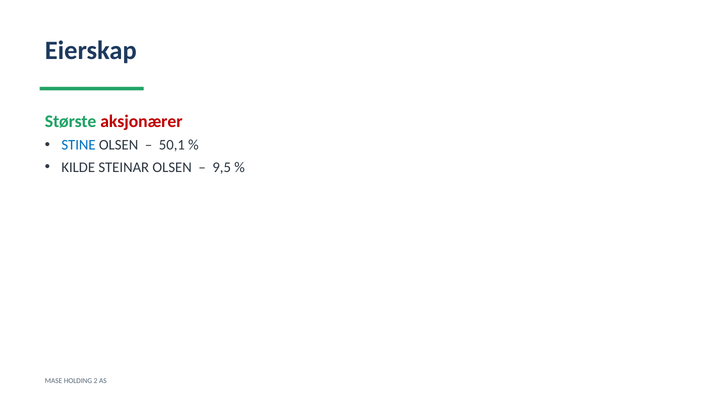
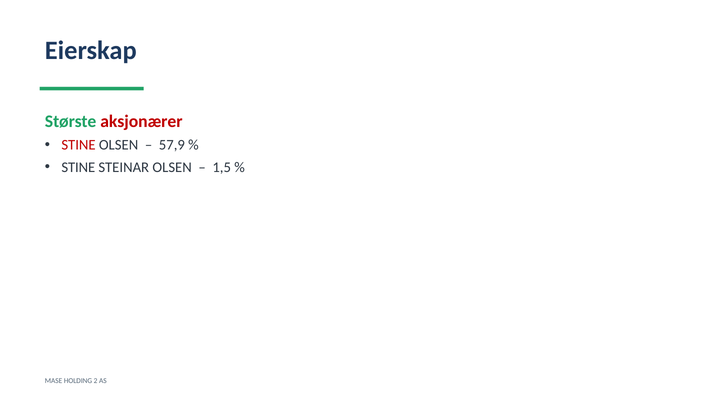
STINE at (78, 145) colour: blue -> red
50,1: 50,1 -> 57,9
KILDE at (78, 167): KILDE -> STINE
9,5: 9,5 -> 1,5
